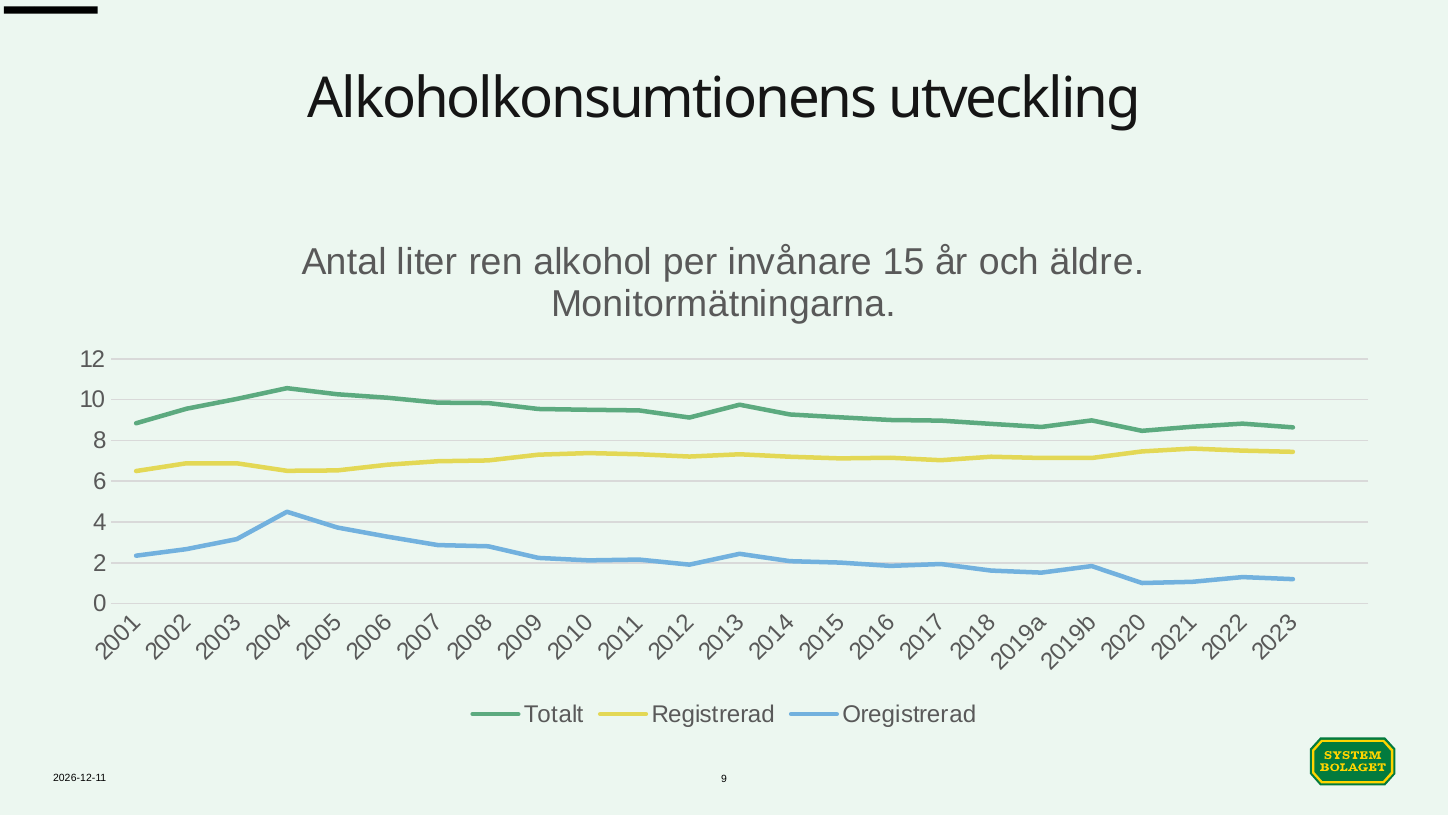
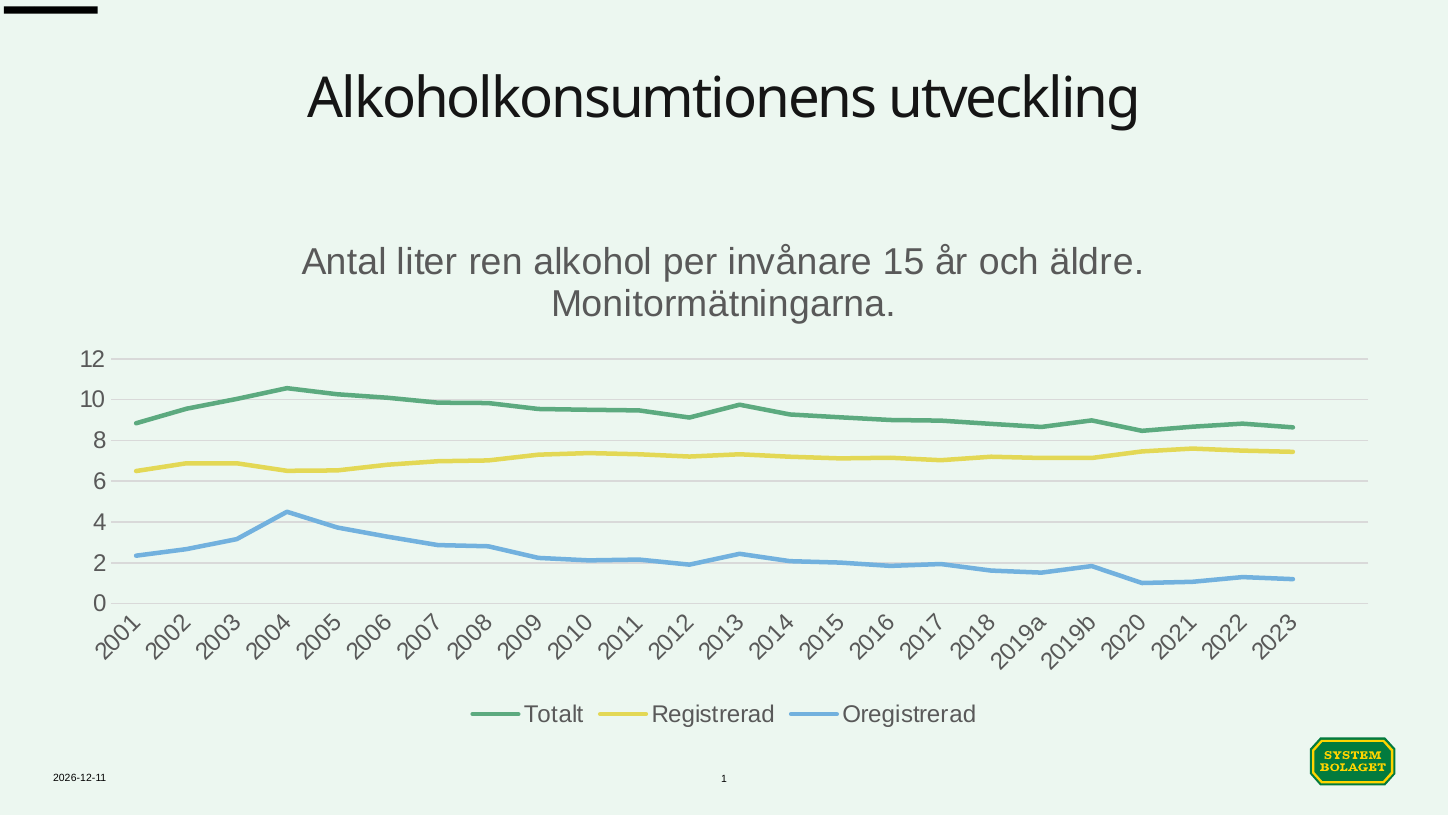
9 at (724, 778): 9 -> 1
